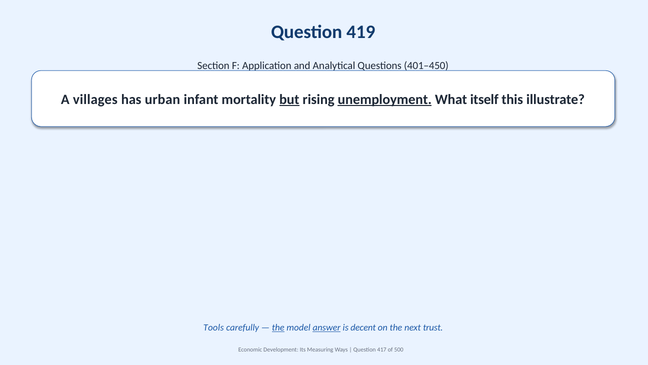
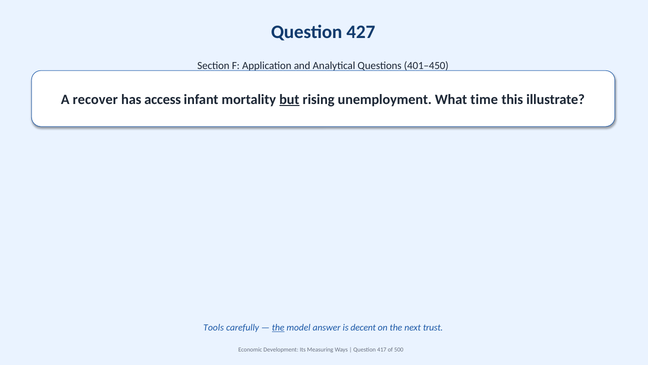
419: 419 -> 427
villages: villages -> recover
urban: urban -> access
unemployment underline: present -> none
itself: itself -> time
answer underline: present -> none
